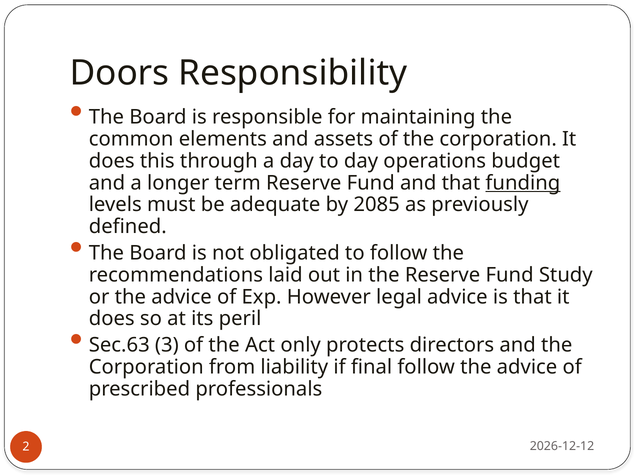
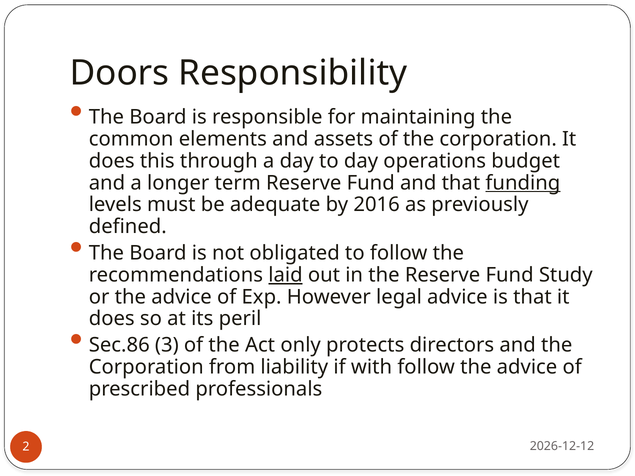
2085: 2085 -> 2016
laid underline: none -> present
Sec.63: Sec.63 -> Sec.86
final: final -> with
